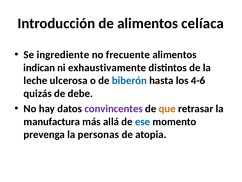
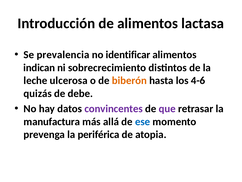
celíaca: celíaca -> lactasa
ingrediente: ingrediente -> prevalencia
frecuente: frecuente -> identificar
exhaustivamente: exhaustivamente -> sobrecrecimiento
biberón colour: blue -> orange
que colour: orange -> purple
personas: personas -> periférica
